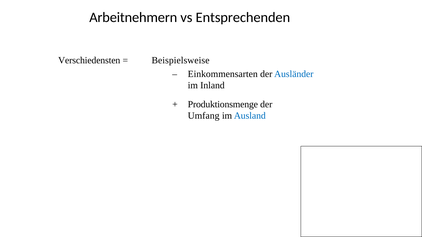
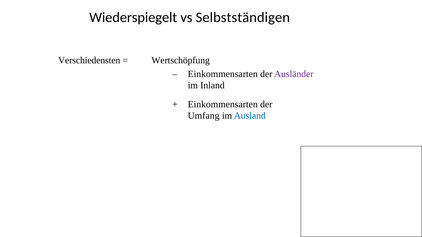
Arbeitnehmern: Arbeitnehmern -> Wiederspiegelt
Entsprechenden: Entsprechenden -> Selbstständigen
Beispielsweise: Beispielsweise -> Wertschöpfung
Ausländer colour: blue -> purple
Produktionsmenge at (223, 105): Produktionsmenge -> Einkommensarten
